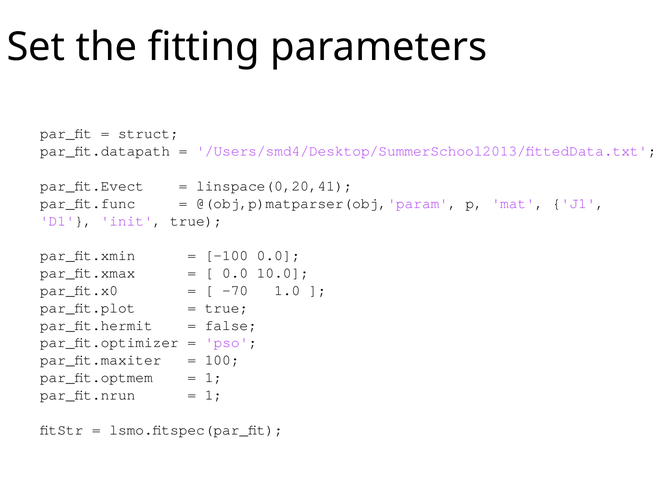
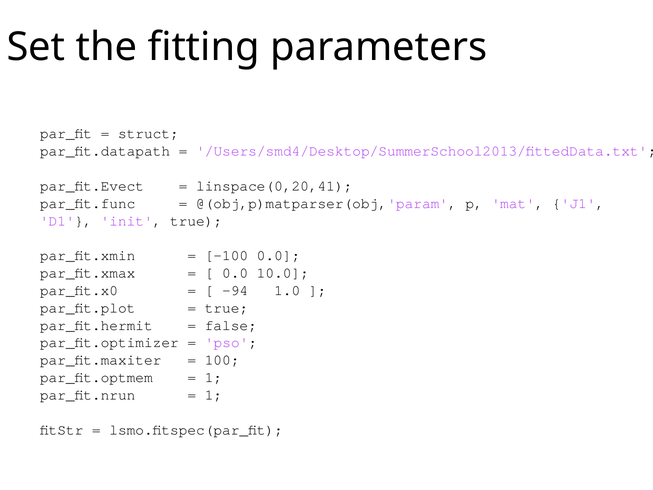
-70: -70 -> -94
